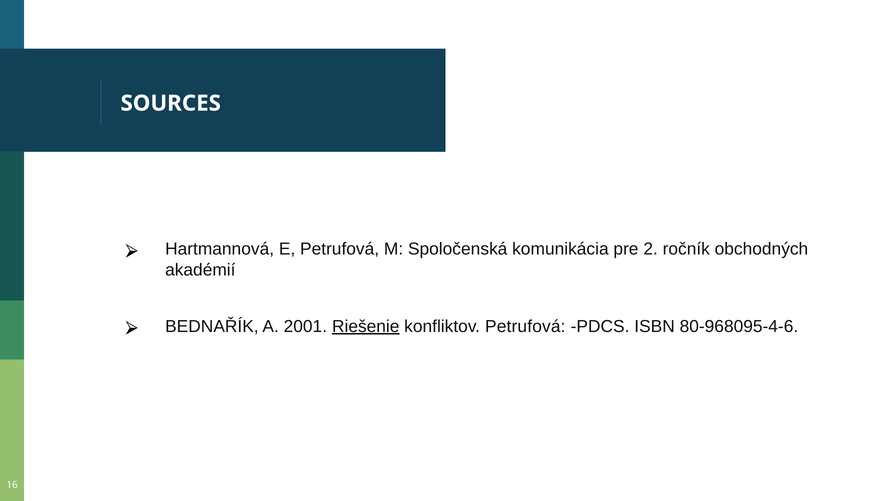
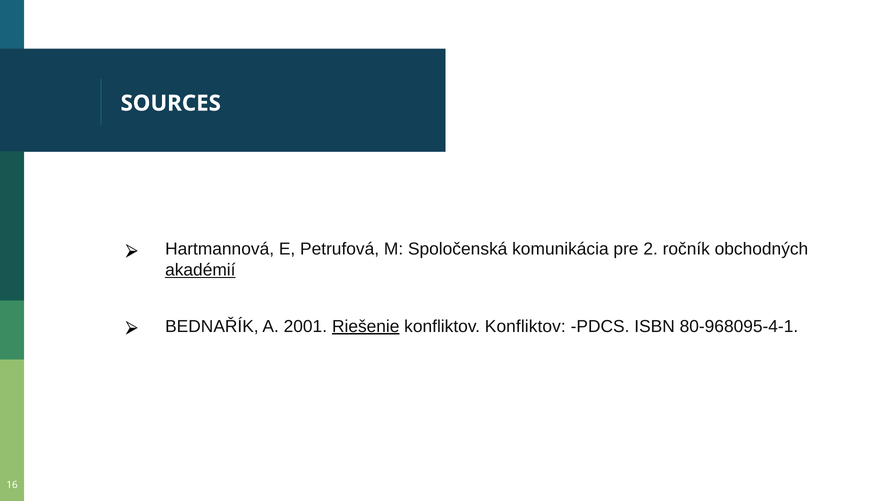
akadémií underline: none -> present
konfliktov Petrufová: Petrufová -> Konfliktov
80-968095-4-6: 80-968095-4-6 -> 80-968095-4-1
